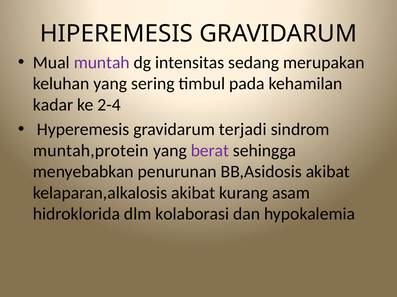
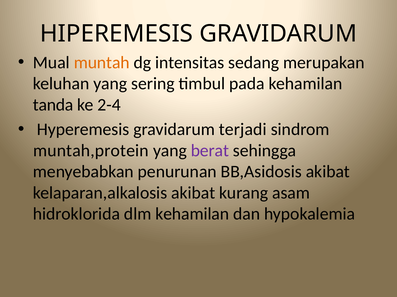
muntah colour: purple -> orange
kadar: kadar -> tanda
dlm kolaborasi: kolaborasi -> kehamilan
